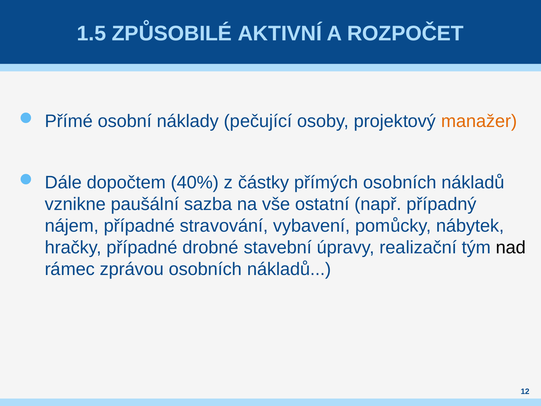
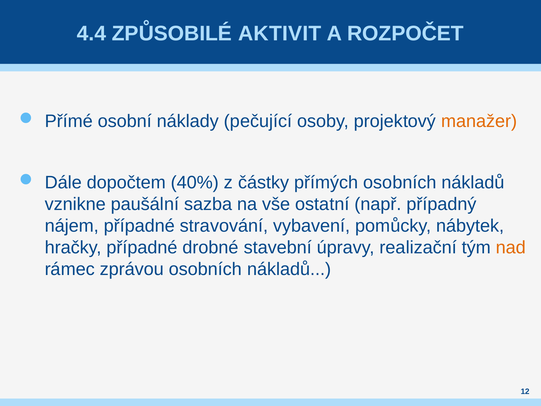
1.5: 1.5 -> 4.4
AKTIVNÍ: AKTIVNÍ -> AKTIVIT
nad colour: black -> orange
